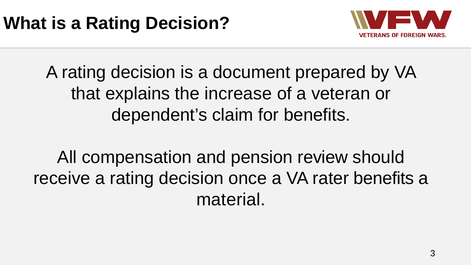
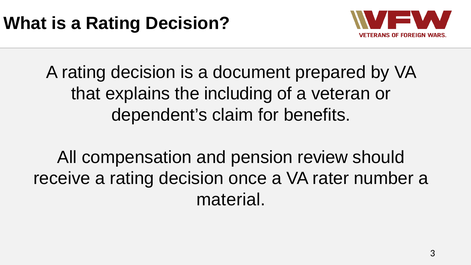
increase: increase -> including
rater benefits: benefits -> number
